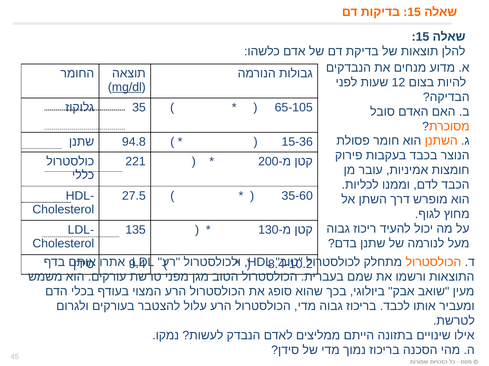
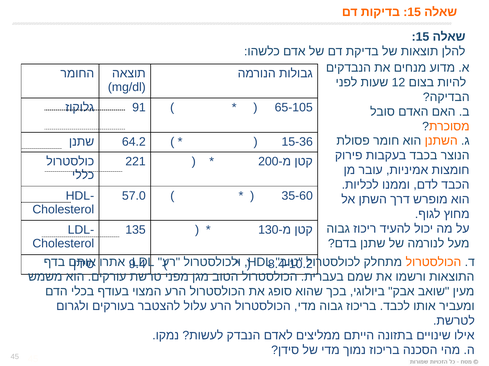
mg/dl underline: present -> none
35: 35 -> 91
94.8: 94.8 -> 64.2
27.5: 27.5 -> 57.0
